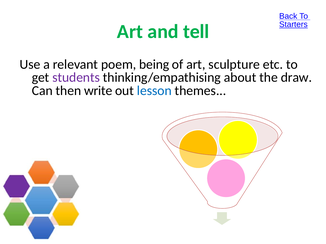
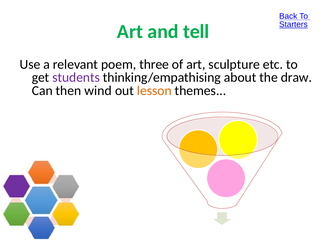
being: being -> three
write: write -> wind
lesson colour: blue -> orange
